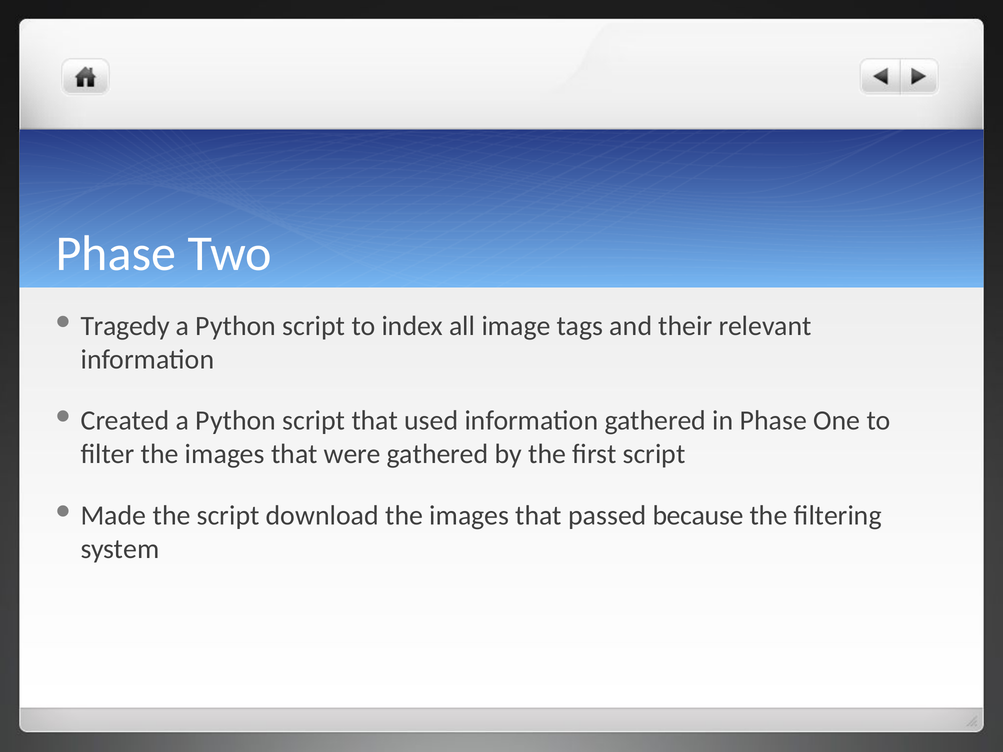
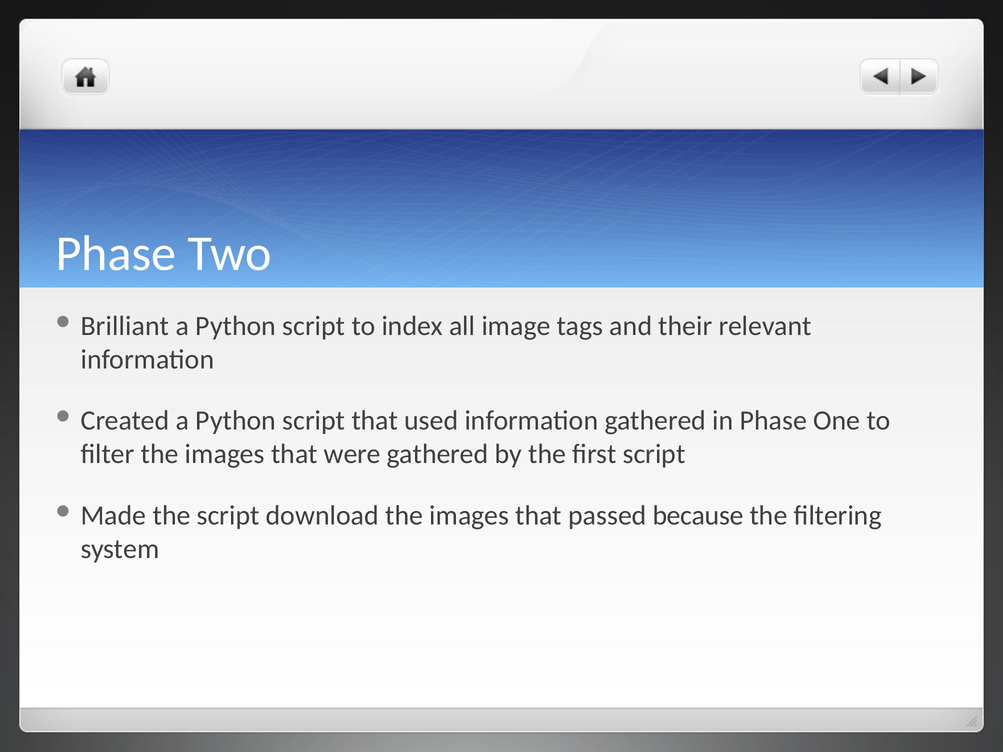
Tragedy: Tragedy -> Brilliant
